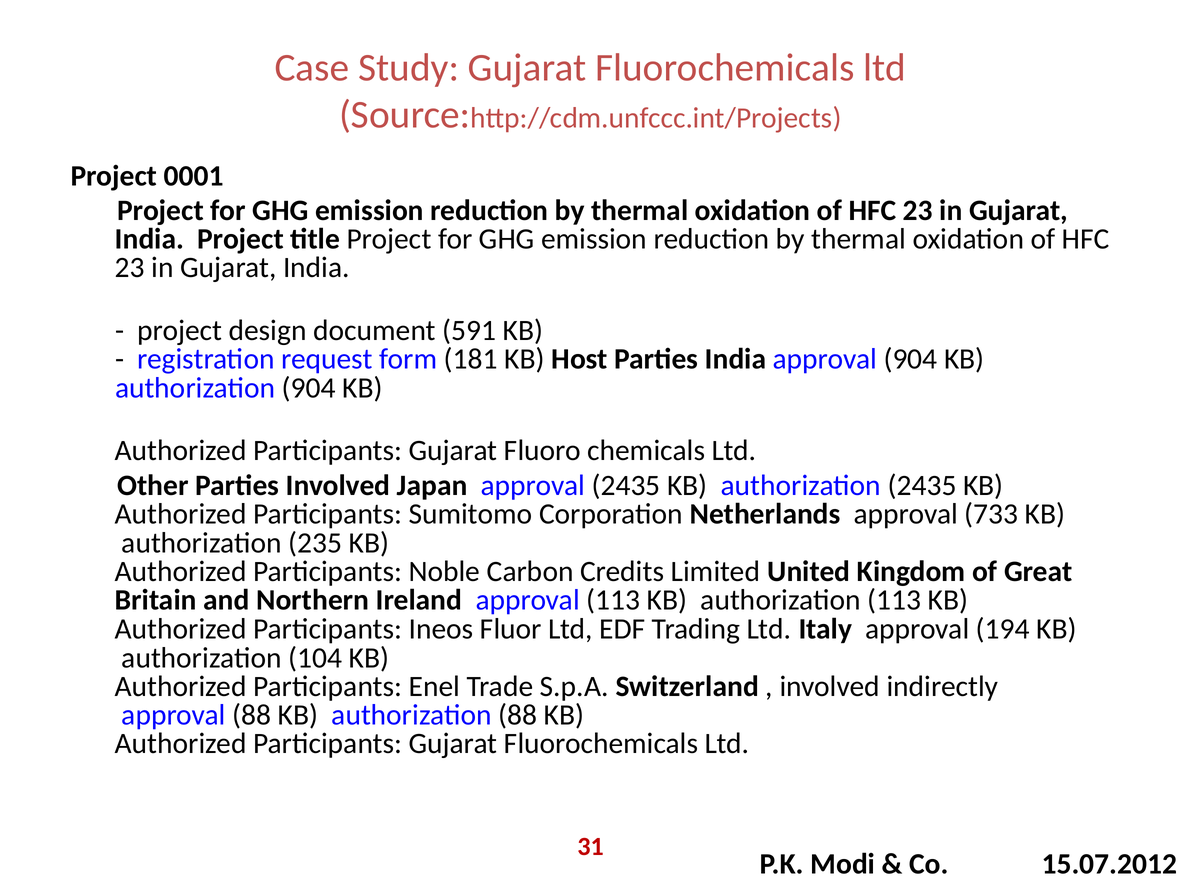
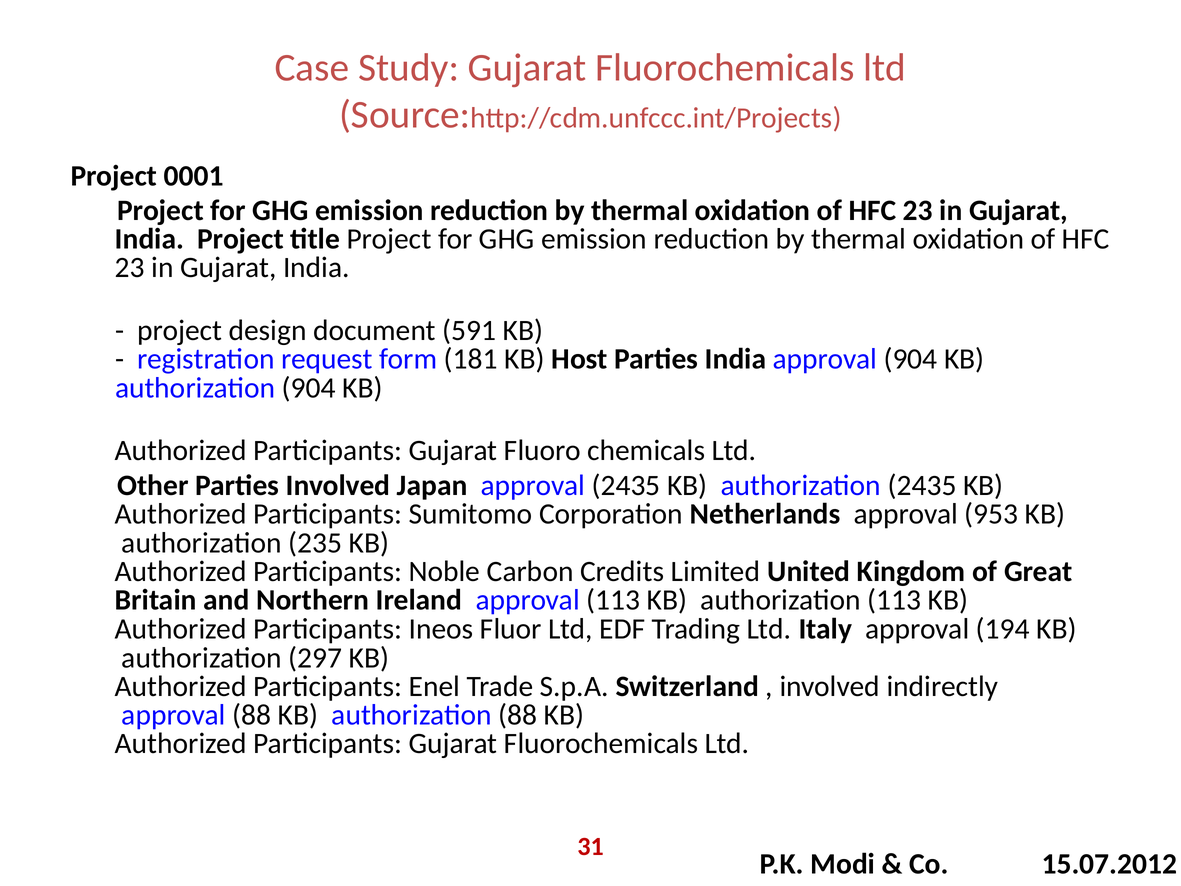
733: 733 -> 953
104: 104 -> 297
